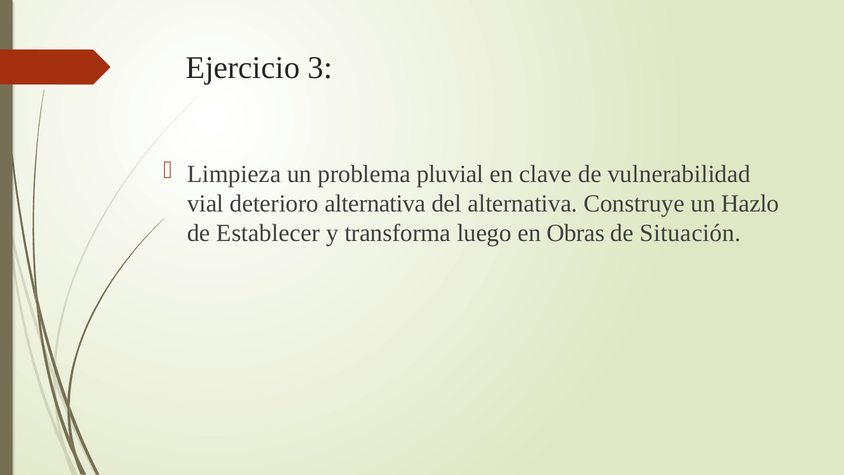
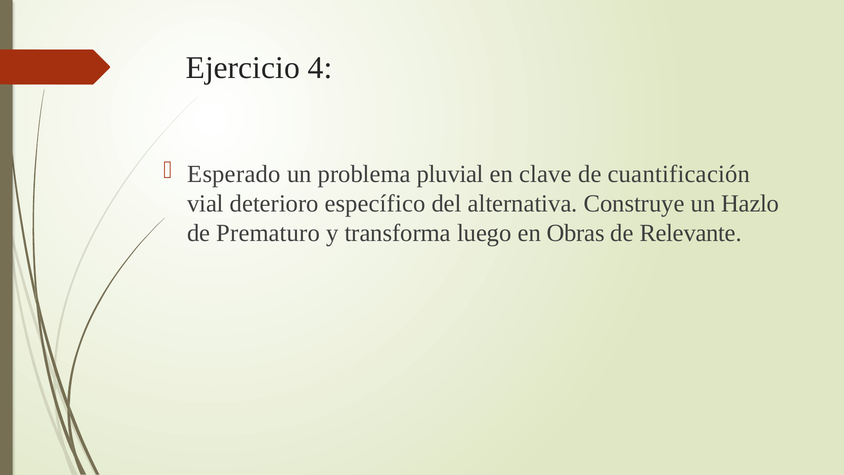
3: 3 -> 4
Limpieza: Limpieza -> Esperado
vulnerabilidad: vulnerabilidad -> cuantificación
deterioro alternativa: alternativa -> específico
Establecer: Establecer -> Prematuro
Situación: Situación -> Relevante
